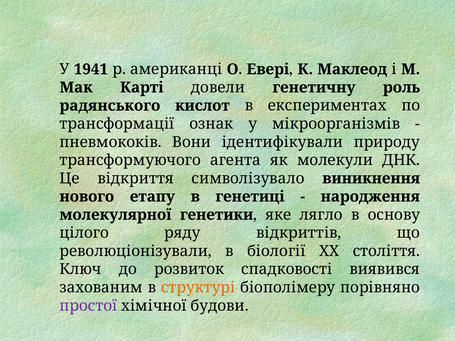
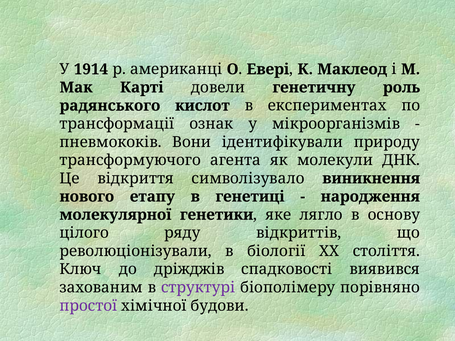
1941: 1941 -> 1914
розвиток: розвиток -> дріжджів
структурі colour: orange -> purple
